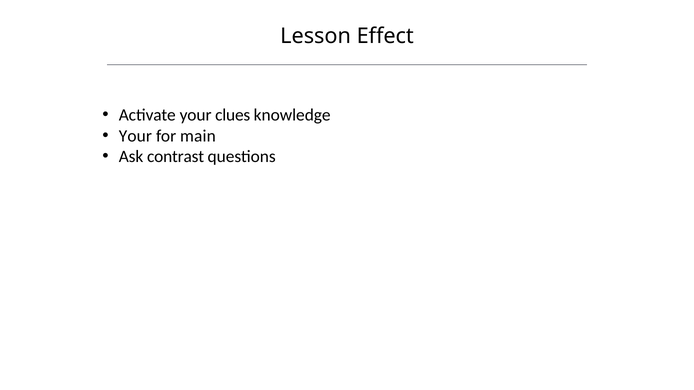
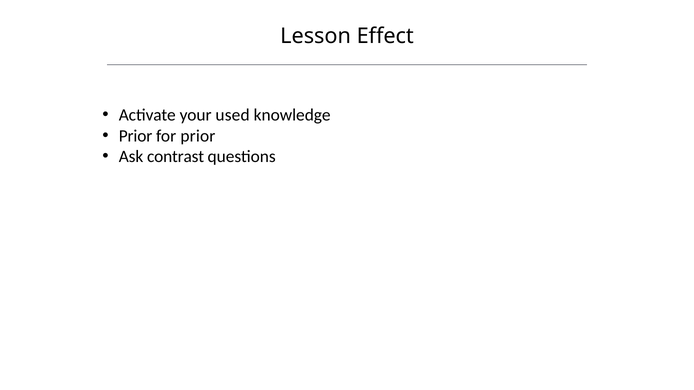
clues: clues -> used
Your at (135, 136): Your -> Prior
for main: main -> prior
